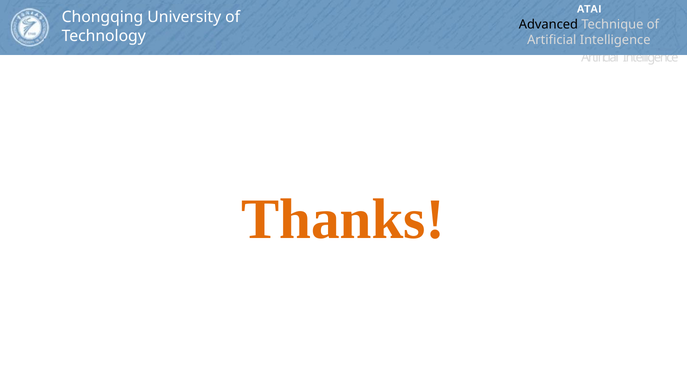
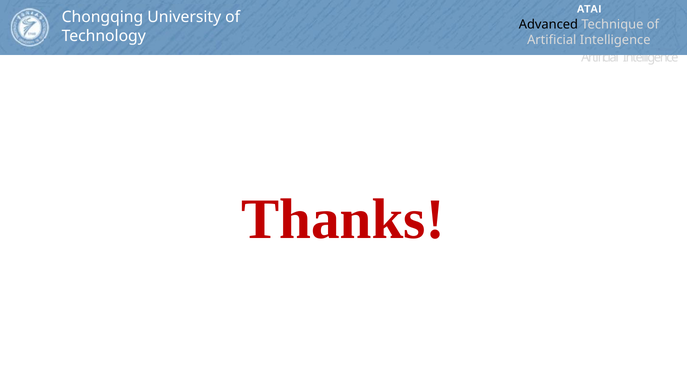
Thanks colour: orange -> red
